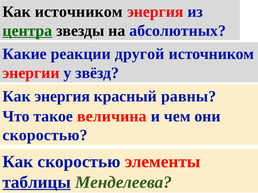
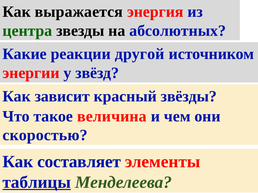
Как источником: источником -> выражается
центра underline: present -> none
Как энергия: энергия -> зависит
равны: равны -> звёзды
Как скоростью: скоростью -> составляет
